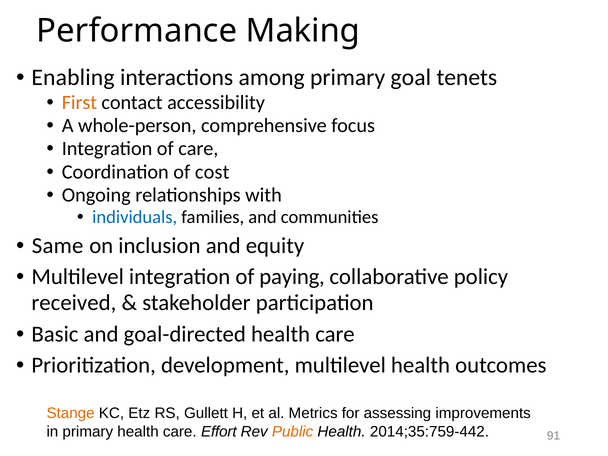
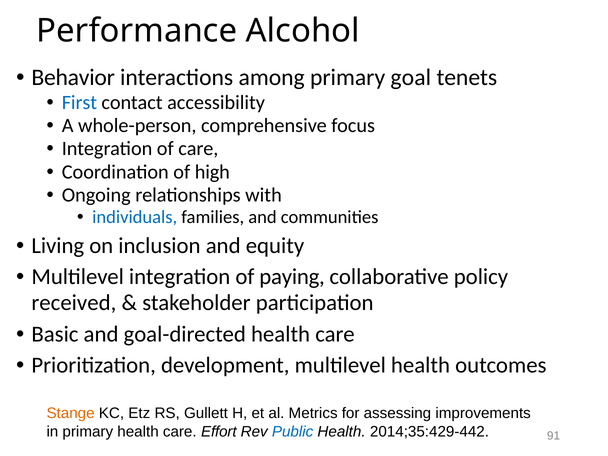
Making: Making -> Alcohol
Enabling: Enabling -> Behavior
First colour: orange -> blue
cost: cost -> high
Same: Same -> Living
Public colour: orange -> blue
2014;35:759-442: 2014;35:759-442 -> 2014;35:429-442
